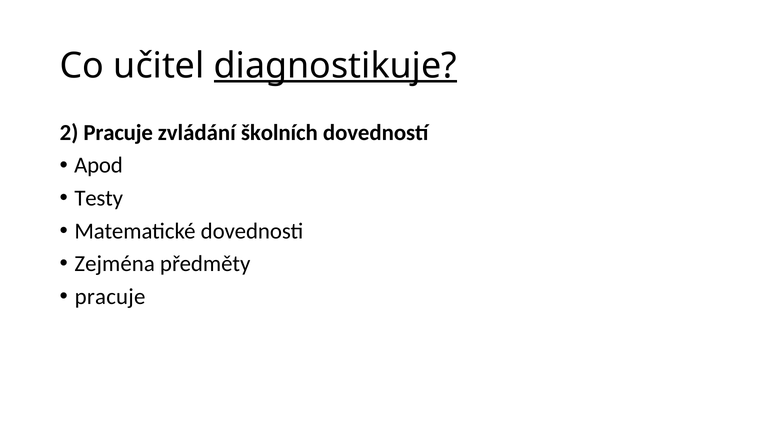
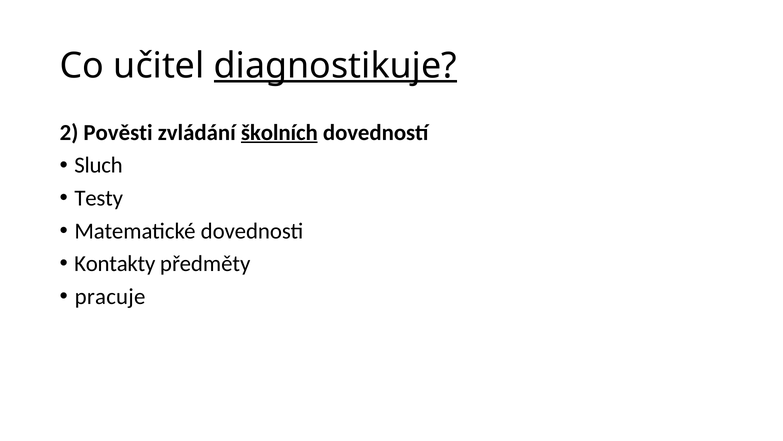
2 Pracuje: Pracuje -> Pověsti
školních underline: none -> present
Apod: Apod -> Sluch
Zejména: Zejména -> Kontakty
